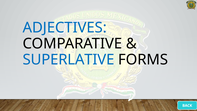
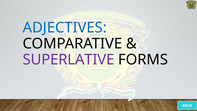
SUPERLATIVE colour: blue -> purple
